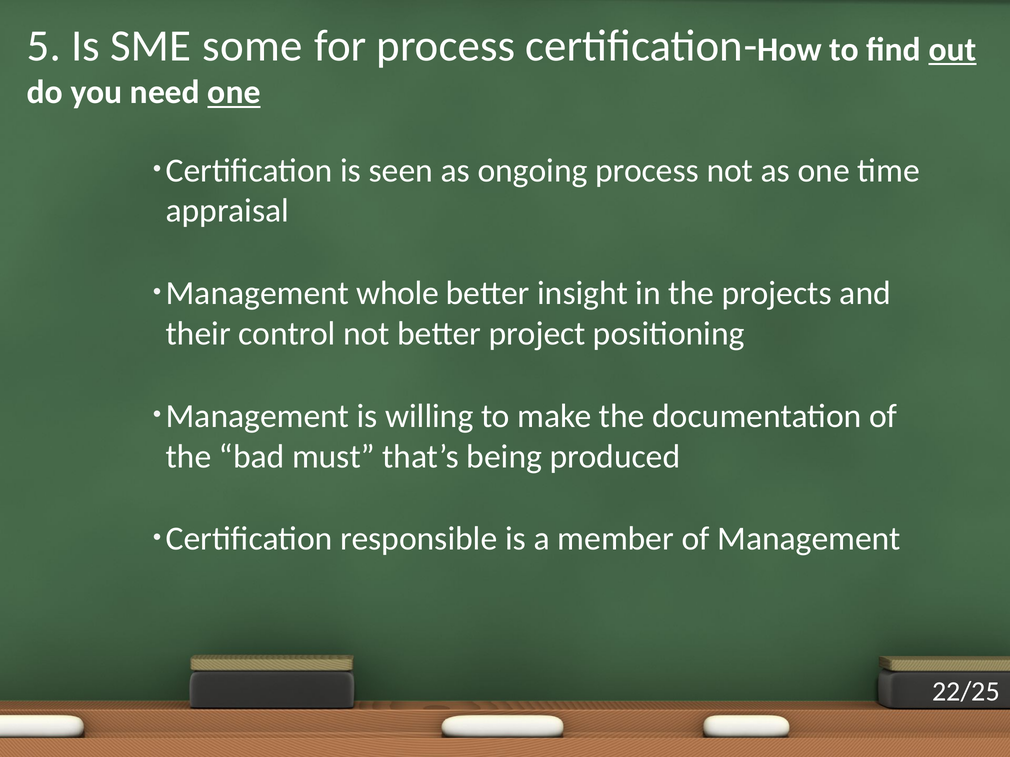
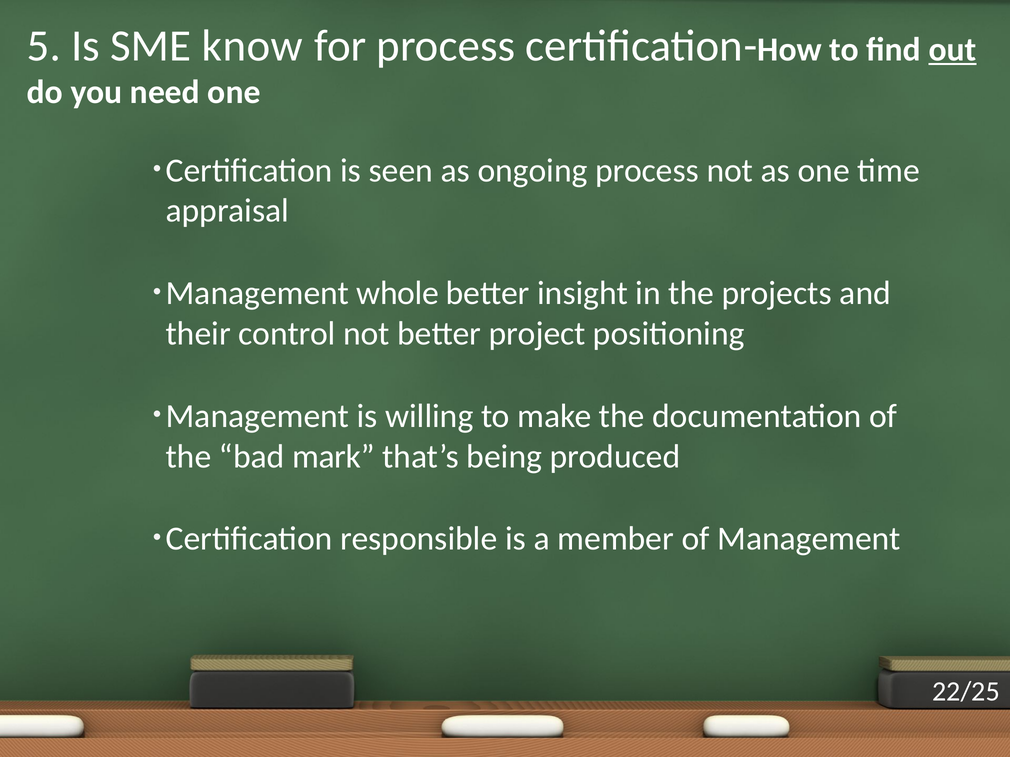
some: some -> know
one at (234, 92) underline: present -> none
must: must -> mark
